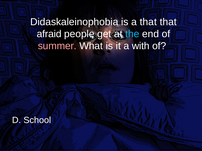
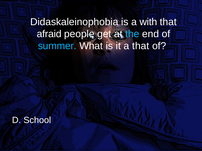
a that: that -> with
summer colour: pink -> light blue
a with: with -> that
